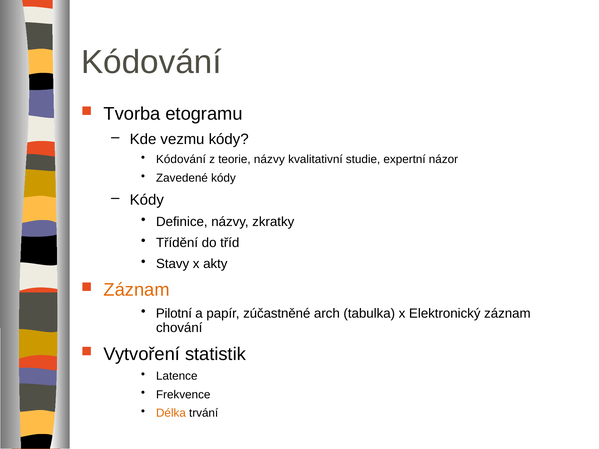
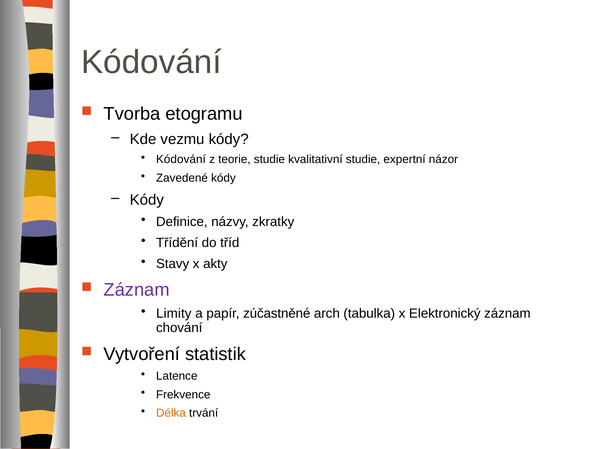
teorie názvy: názvy -> studie
Záznam at (137, 290) colour: orange -> purple
Pilotní: Pilotní -> Limity
